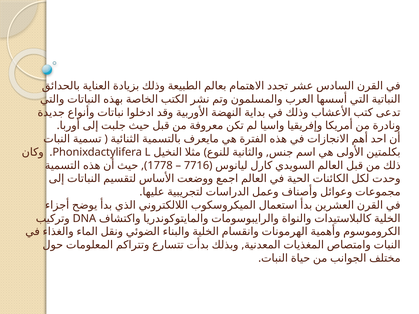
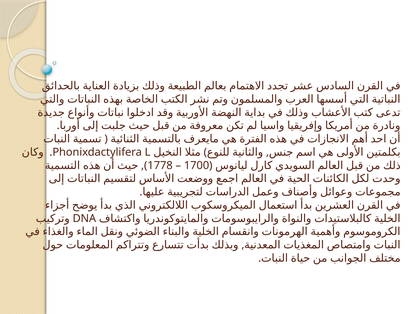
7716: 7716 -> 1700
